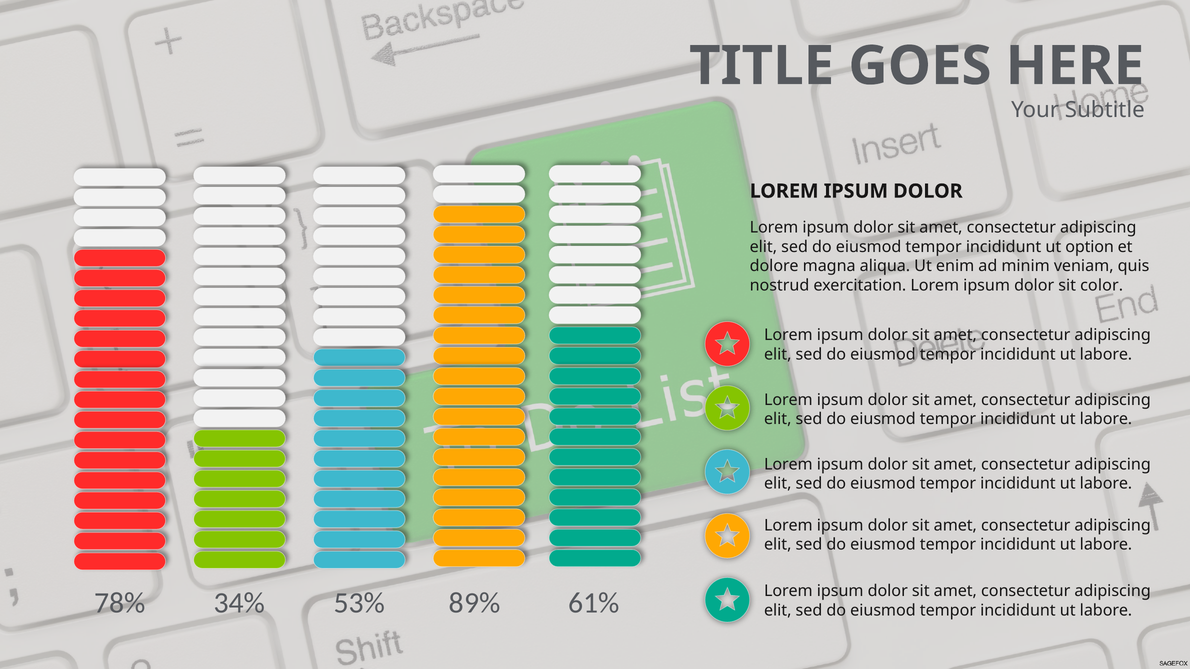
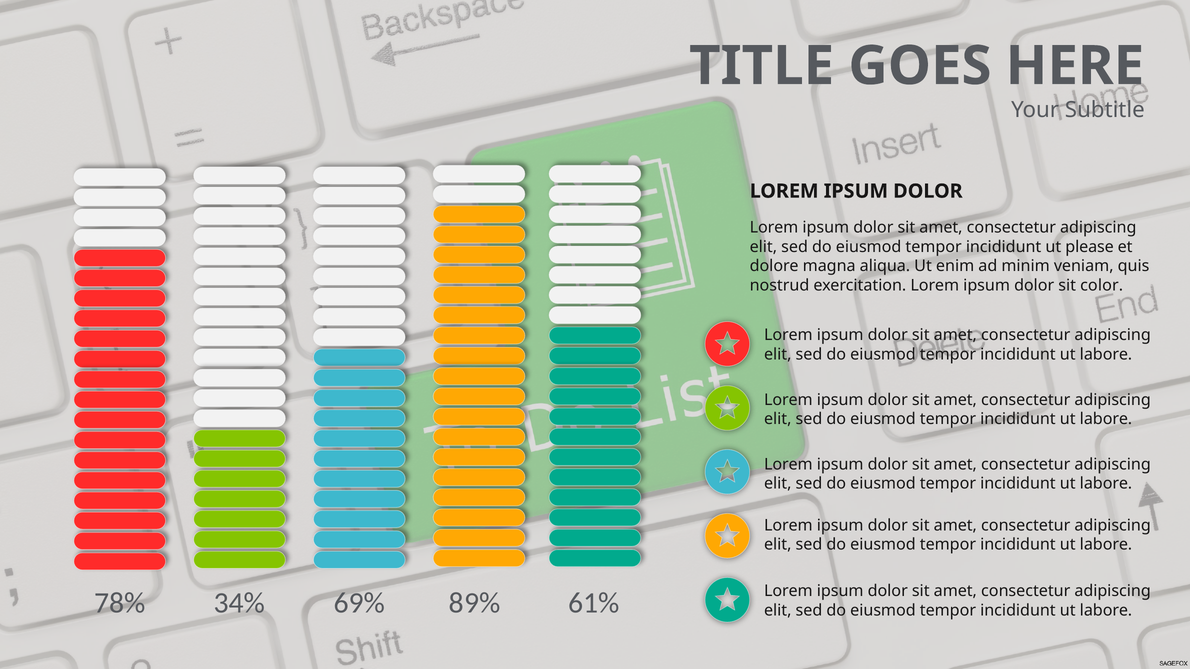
option: option -> please
53%: 53% -> 69%
